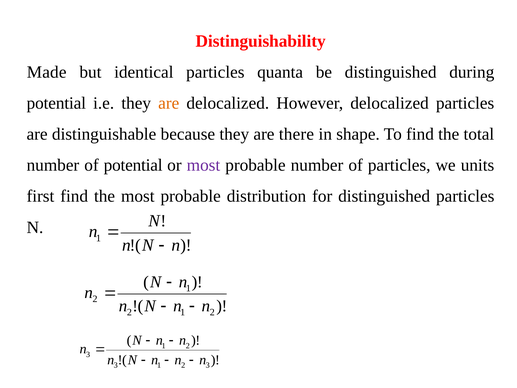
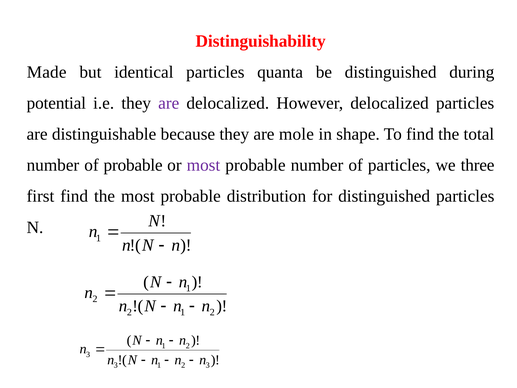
are at (169, 103) colour: orange -> purple
there: there -> mole
of potential: potential -> probable
units: units -> three
